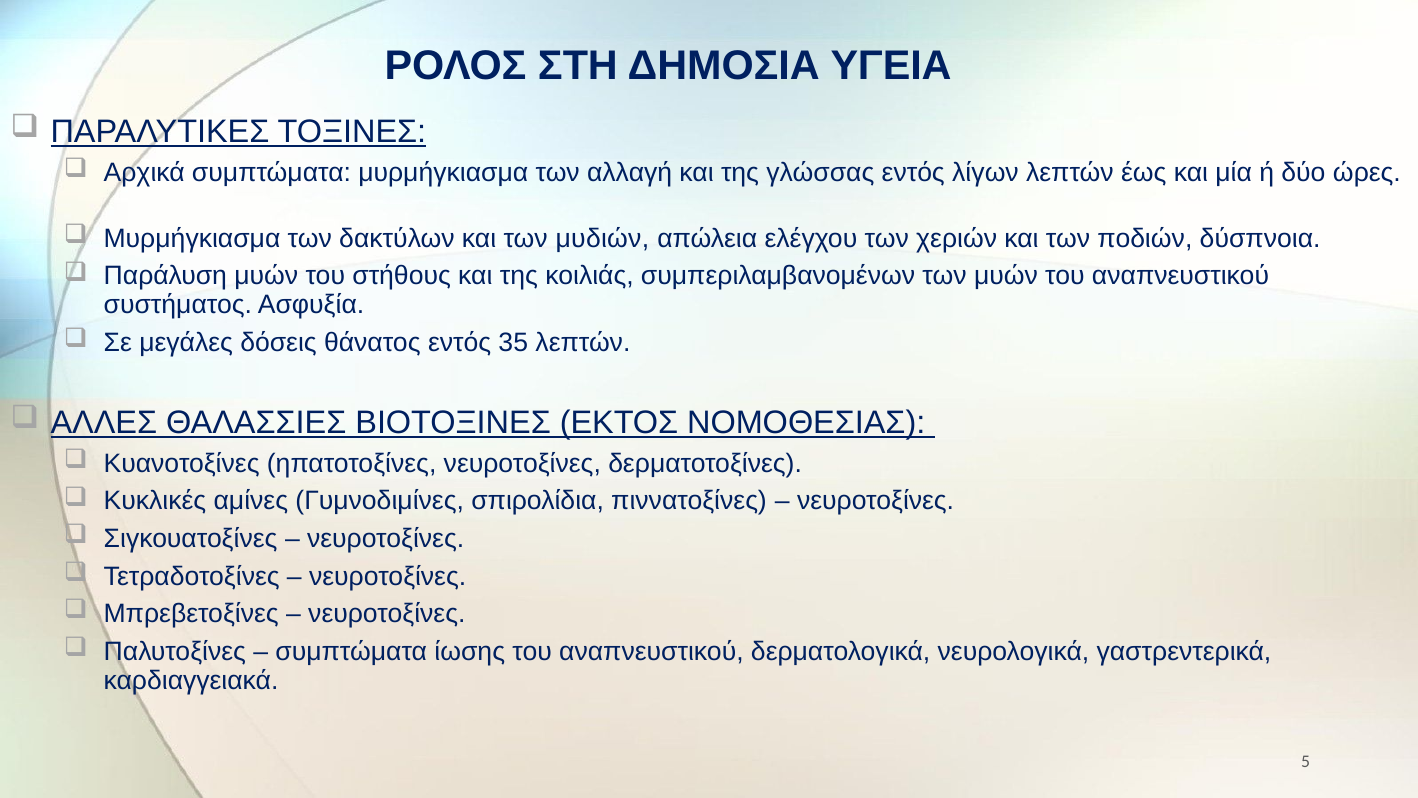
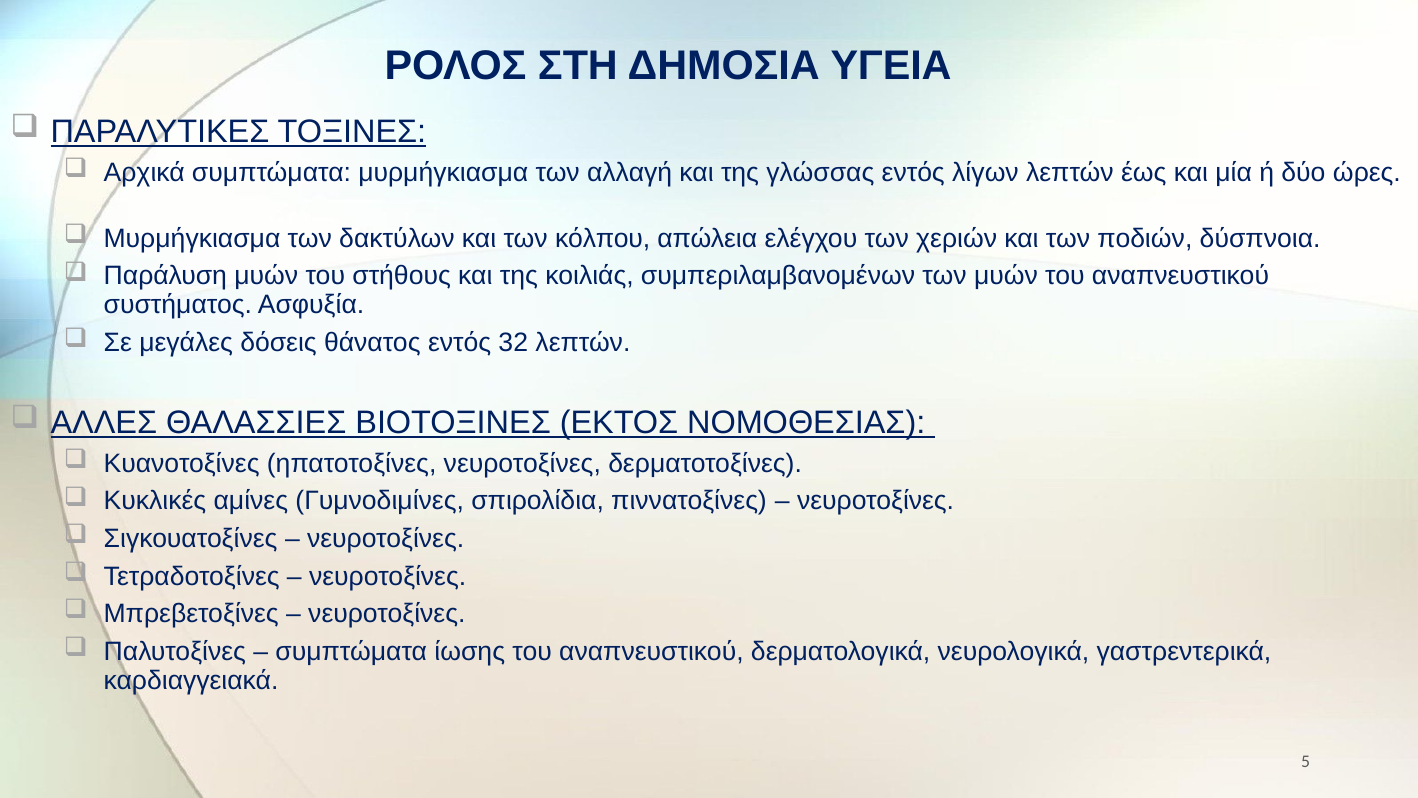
μυδιών: μυδιών -> κόλπου
35: 35 -> 32
